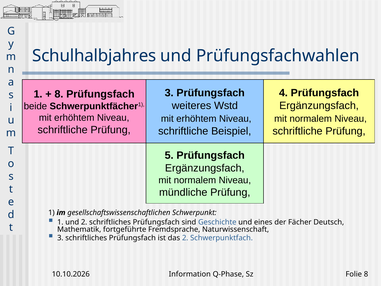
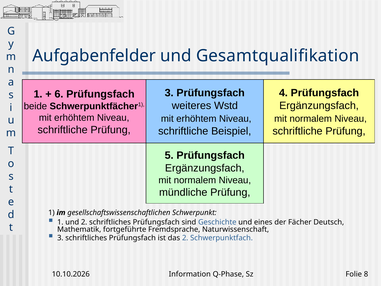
Schulhalbjahres: Schulhalbjahres -> Aufgabenfelder
Prüfungsfachwahlen: Prüfungsfachwahlen -> Gesamtqualifikation
8 at (59, 94): 8 -> 6
